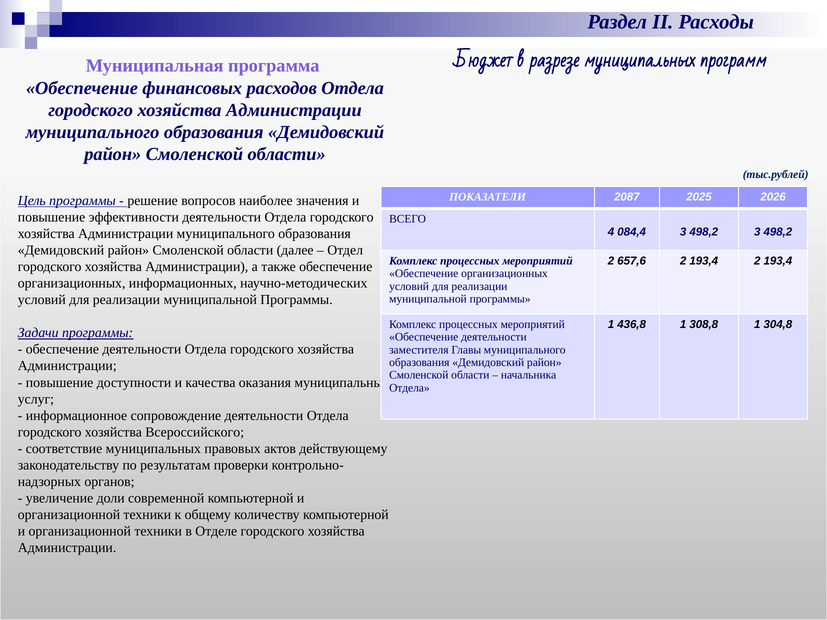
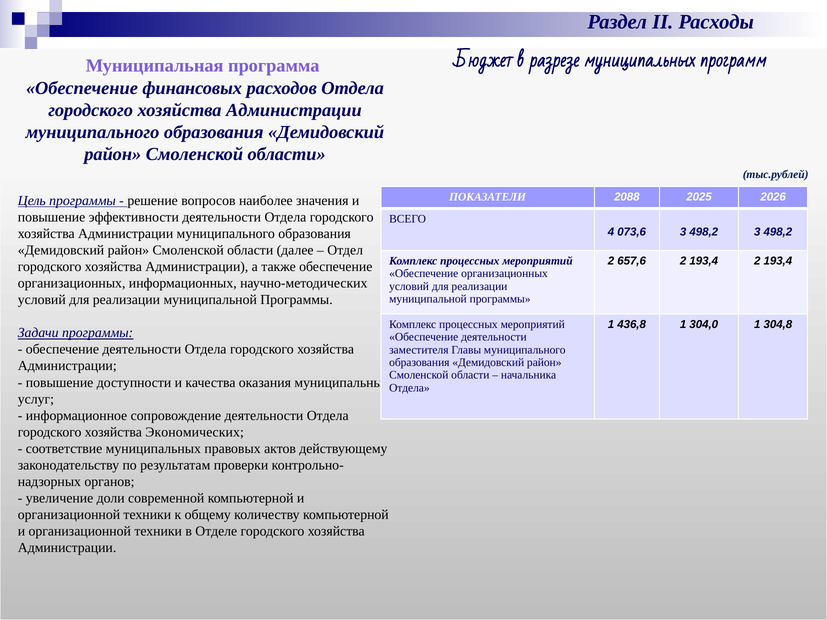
2087: 2087 -> 2088
084,4: 084,4 -> 073,6
308,8: 308,8 -> 304,0
Всероссийского: Всероссийского -> Экономических
